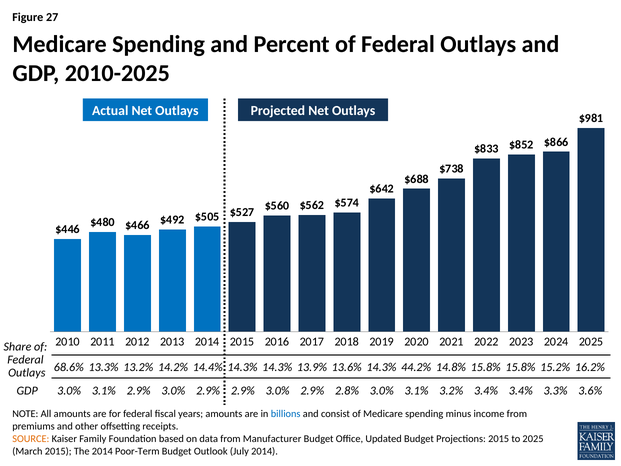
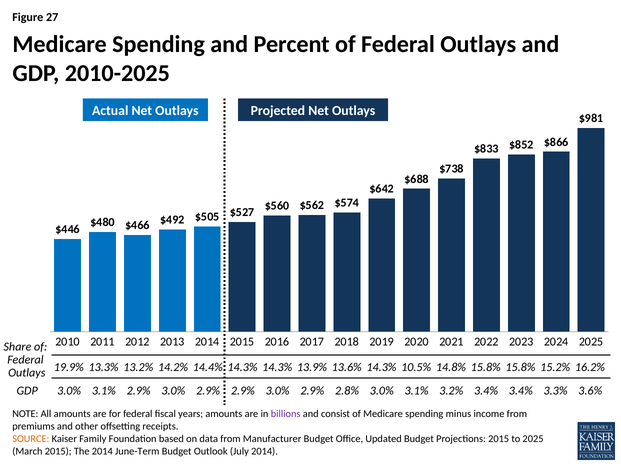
68.6%: 68.6% -> 19.9%
44.2%: 44.2% -> 10.5%
billions colour: blue -> purple
Poor-Term: Poor-Term -> June-Term
